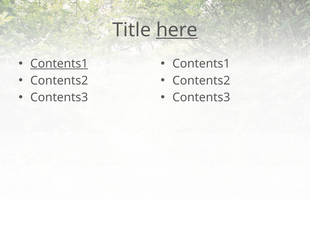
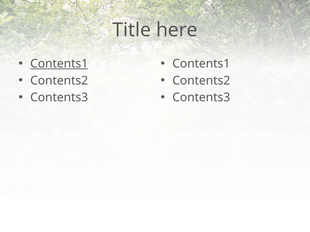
here underline: present -> none
